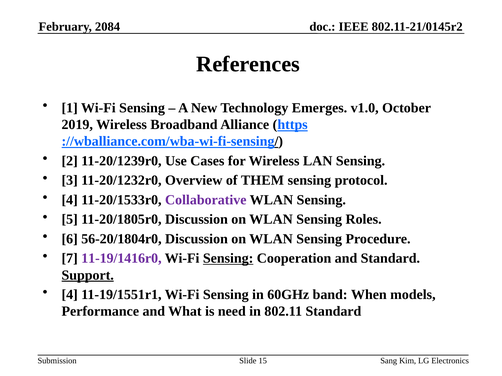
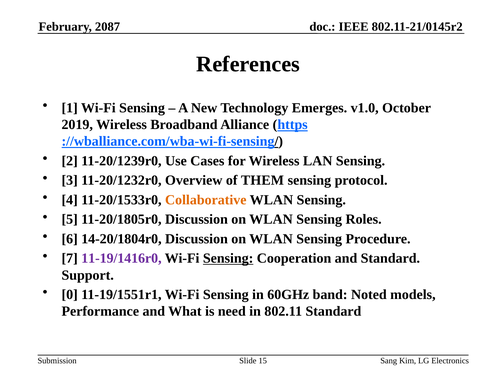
2084: 2084 -> 2087
Collaborative colour: purple -> orange
56-20/1804r0: 56-20/1804r0 -> 14-20/1804r0
Support underline: present -> none
4 at (70, 295): 4 -> 0
When: When -> Noted
